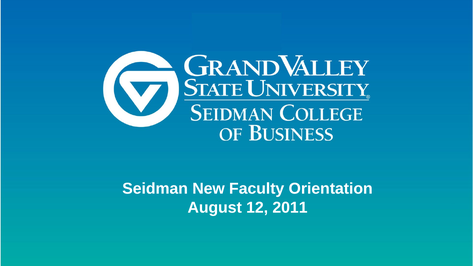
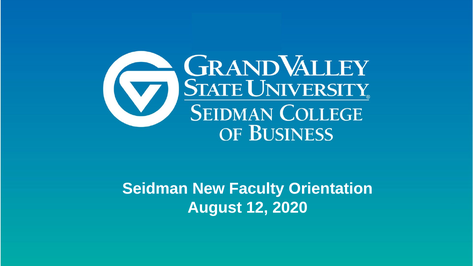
2011: 2011 -> 2020
